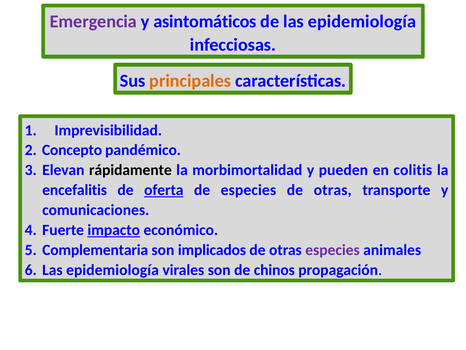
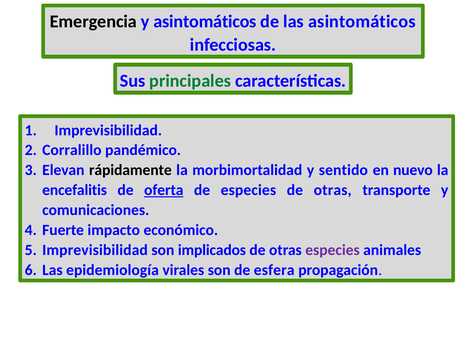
Emergencia colour: purple -> black
de las epidemiología: epidemiología -> asintomáticos
principales colour: orange -> green
Concepto: Concepto -> Corralillo
pueden: pueden -> sentido
colitis: colitis -> nuevo
impacto underline: present -> none
Complementaria at (95, 250): Complementaria -> Imprevisibilidad
chinos: chinos -> esfera
